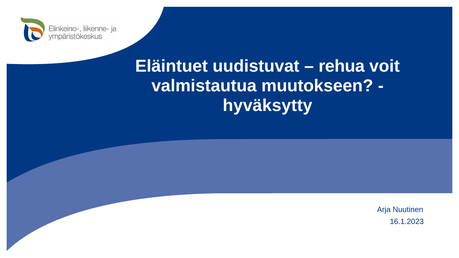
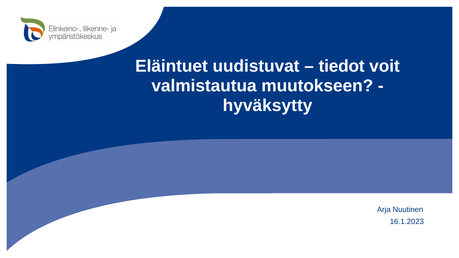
rehua: rehua -> tiedot
